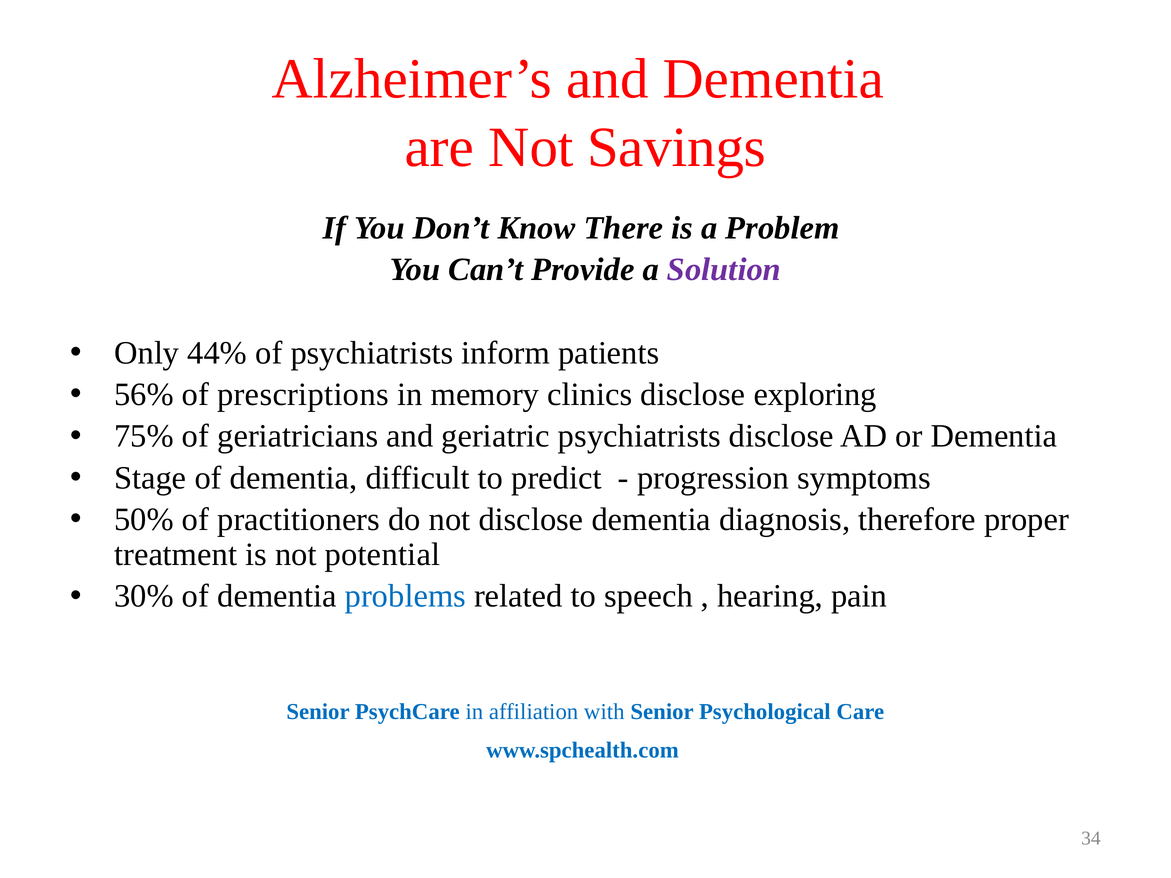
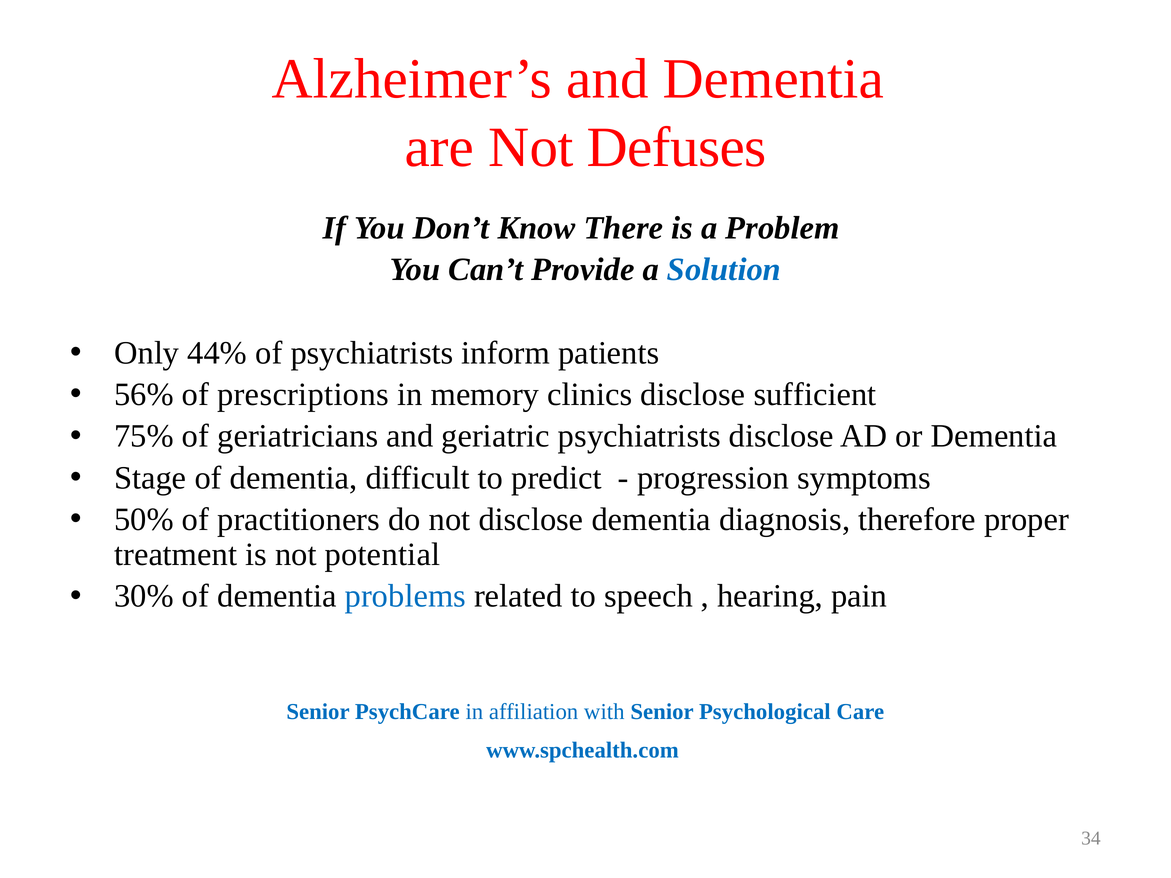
Savings: Savings -> Defuses
Solution colour: purple -> blue
exploring: exploring -> sufficient
